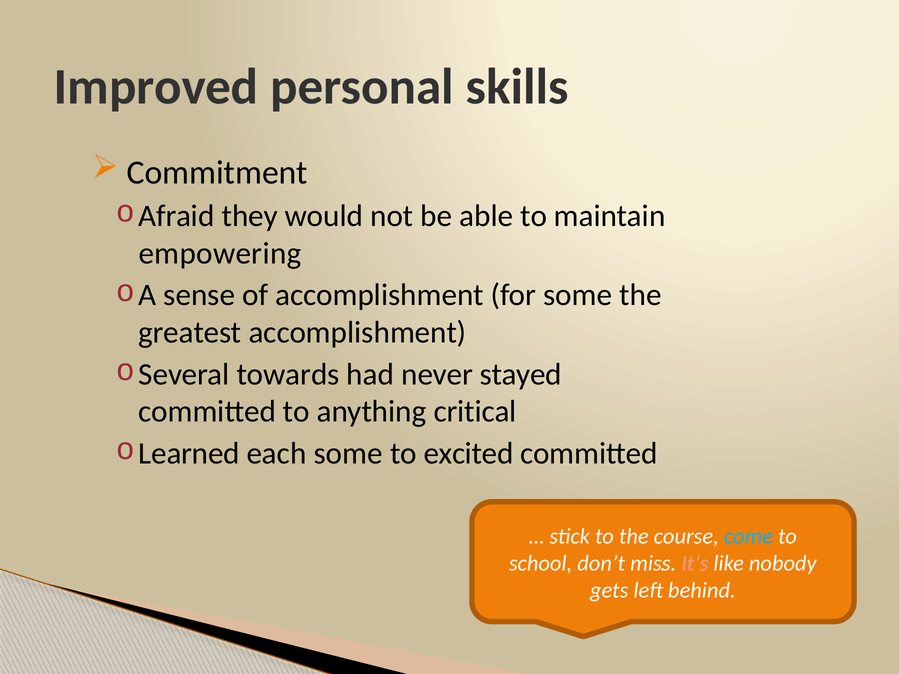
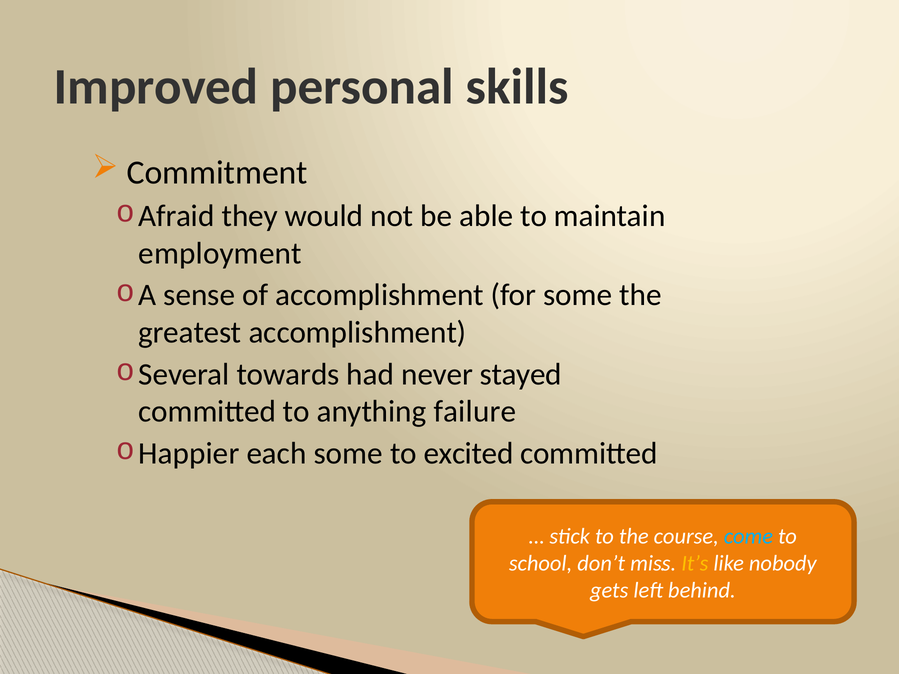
empowering: empowering -> employment
critical: critical -> failure
Learned: Learned -> Happier
It’s colour: pink -> yellow
